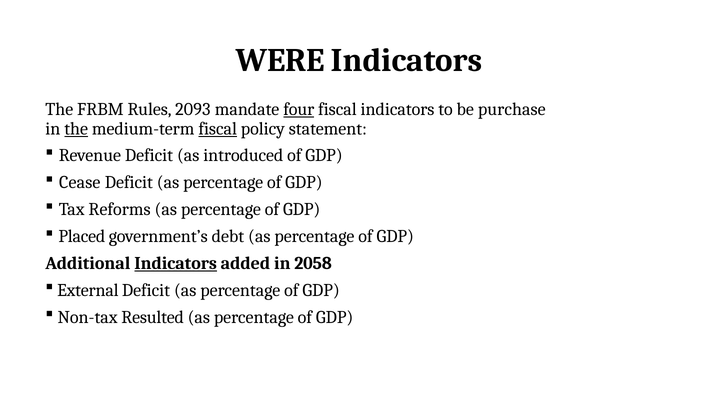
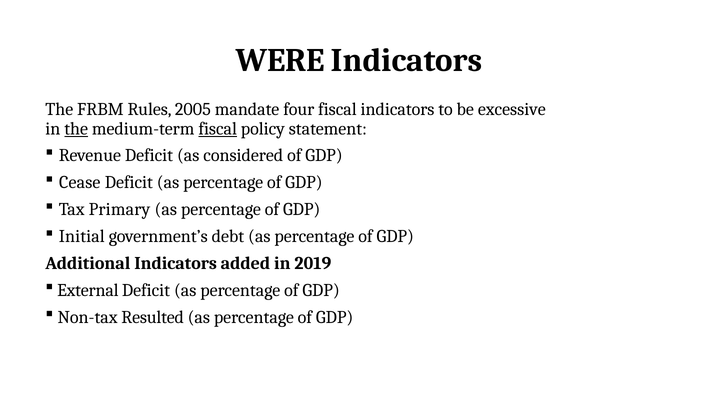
2093: 2093 -> 2005
four underline: present -> none
purchase: purchase -> excessive
introduced: introduced -> considered
Reforms: Reforms -> Primary
Placed: Placed -> Initial
Indicators at (176, 263) underline: present -> none
2058: 2058 -> 2019
